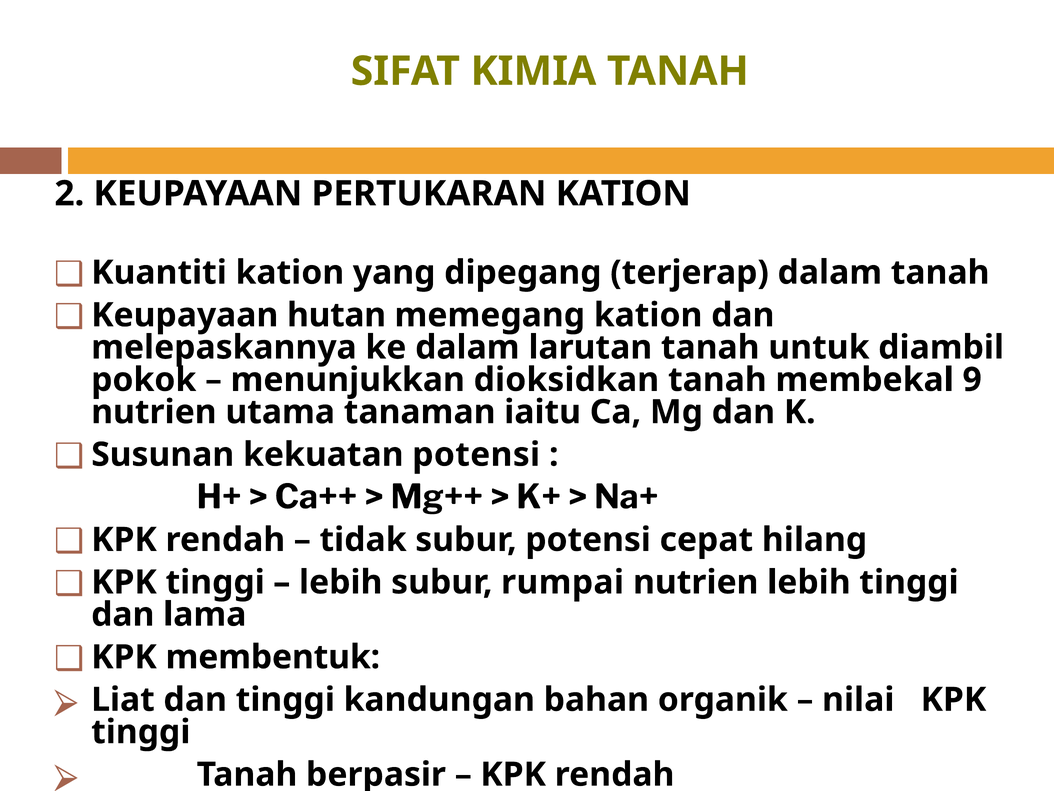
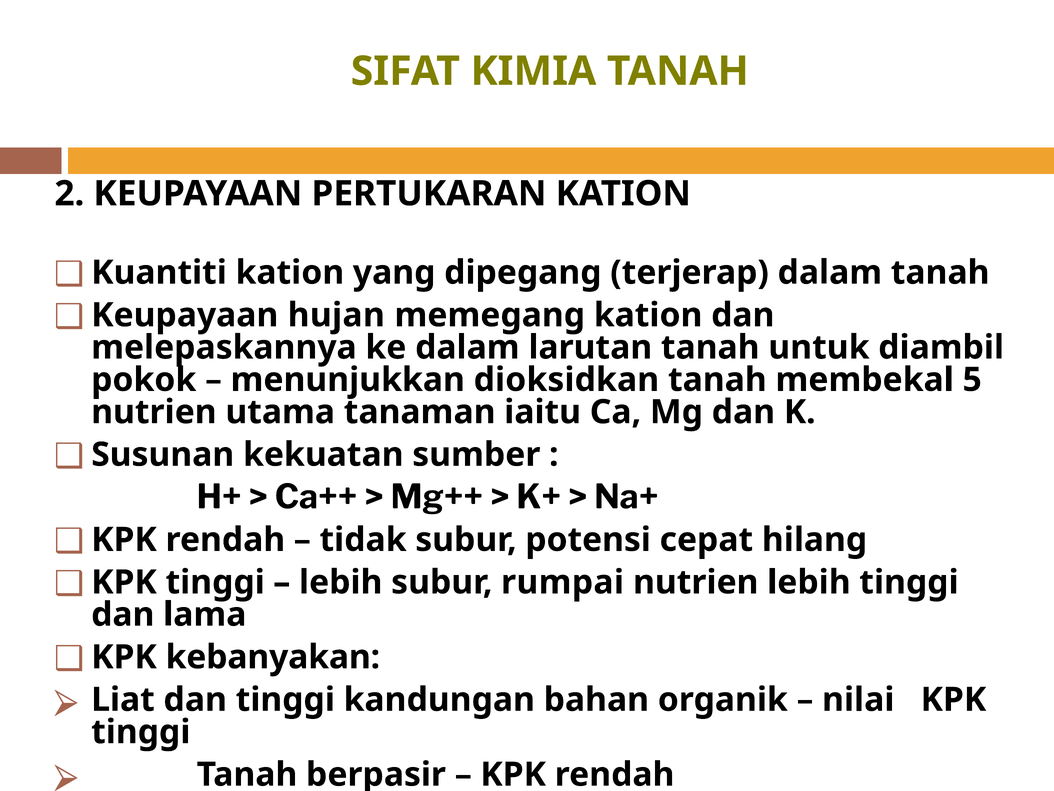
hutan: hutan -> hujan
9: 9 -> 5
kekuatan potensi: potensi -> sumber
membentuk: membentuk -> kebanyakan
